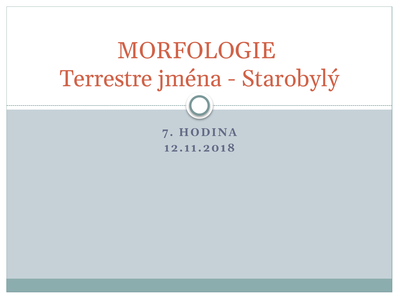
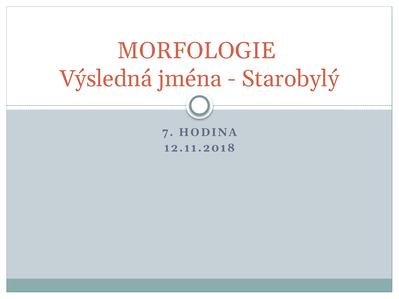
Terrestre: Terrestre -> Výsledná
